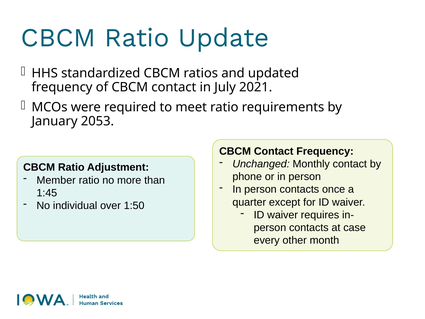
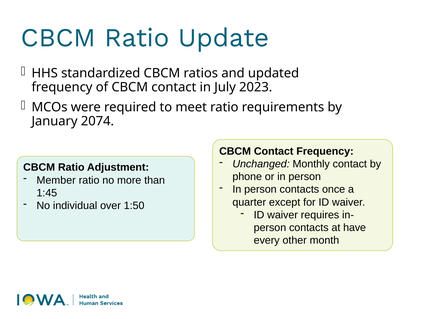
2021: 2021 -> 2023
2053: 2053 -> 2074
case: case -> have
